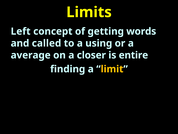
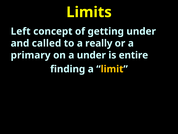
getting words: words -> under
using: using -> really
average: average -> primary
a closer: closer -> under
